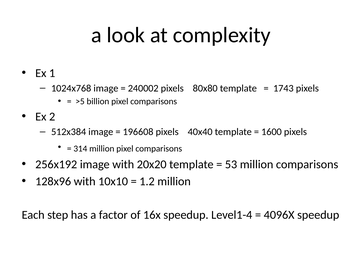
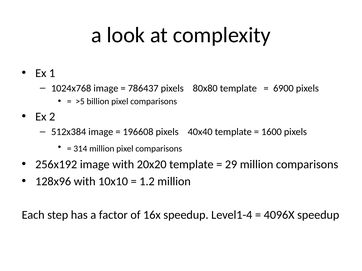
240002: 240002 -> 786437
1743: 1743 -> 6900
53: 53 -> 29
